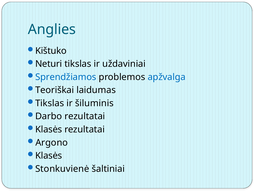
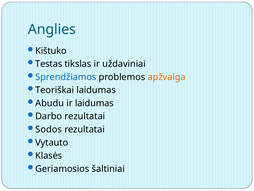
Neturi: Neturi -> Testas
apžvalga colour: blue -> orange
Tikslas at (50, 103): Tikslas -> Abudu
ir šiluminis: šiluminis -> laidumas
Klasės at (49, 129): Klasės -> Sodos
Argono: Argono -> Vytauto
Stonkuvienė: Stonkuvienė -> Geriamosios
